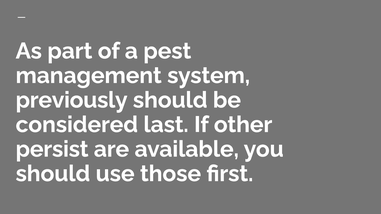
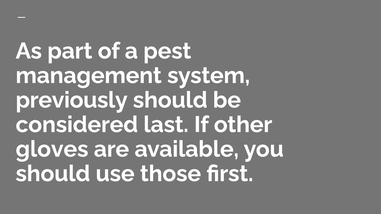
persist: persist -> gloves
